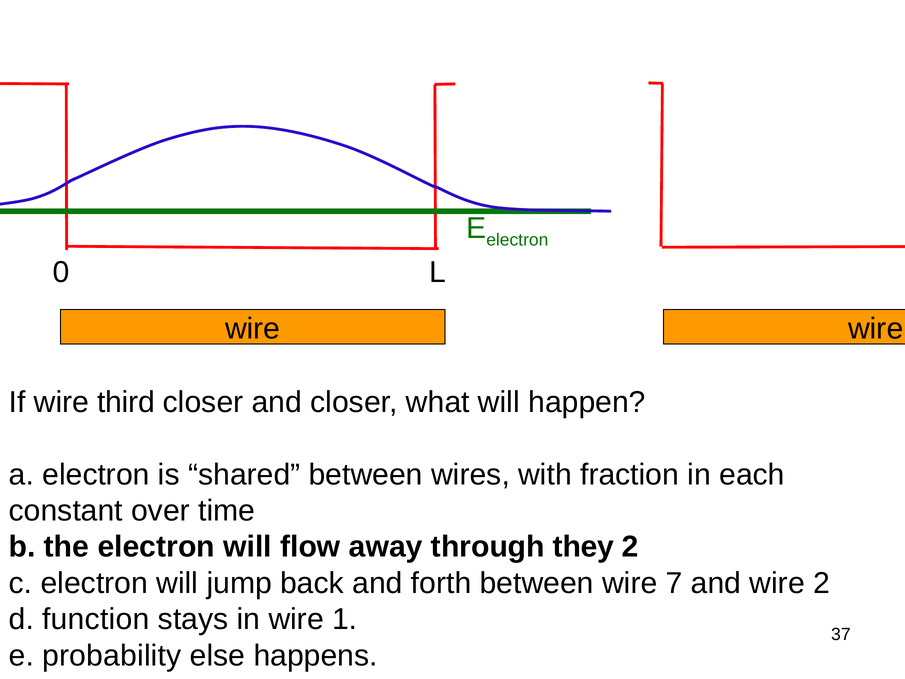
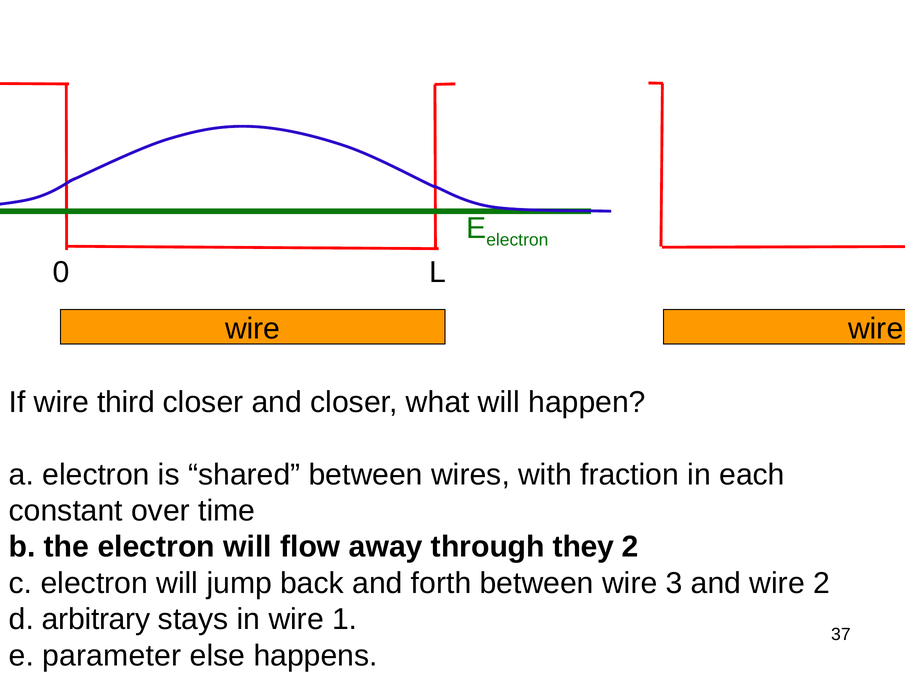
7: 7 -> 3
function: function -> arbitrary
probability: probability -> parameter
